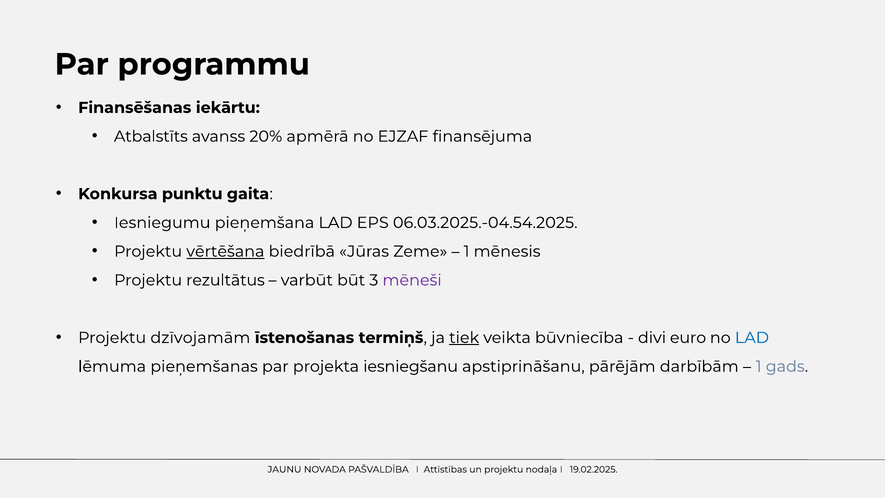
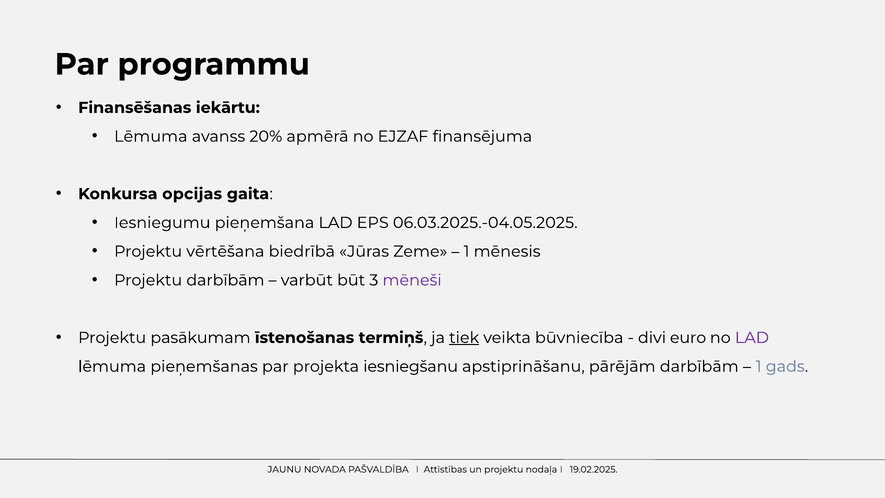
Atbalstīts at (151, 136): Atbalstīts -> Lēmuma
punktu: punktu -> opcijas
06.03.2025.-04.54.2025: 06.03.2025.-04.54.2025 -> 06.03.2025.-04.05.2025
vērtēšana underline: present -> none
Projektu rezultātus: rezultātus -> darbībām
dzīvojamām: dzīvojamām -> pasākumam
LAD at (752, 338) colour: blue -> purple
